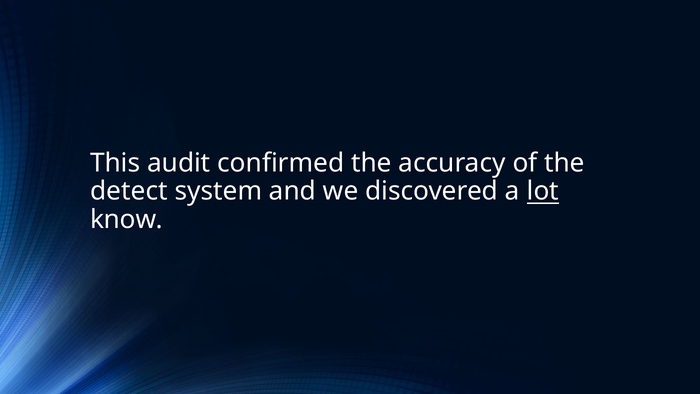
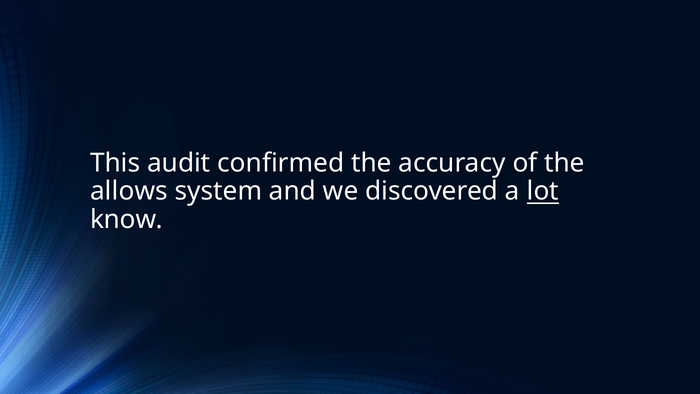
detect: detect -> allows
